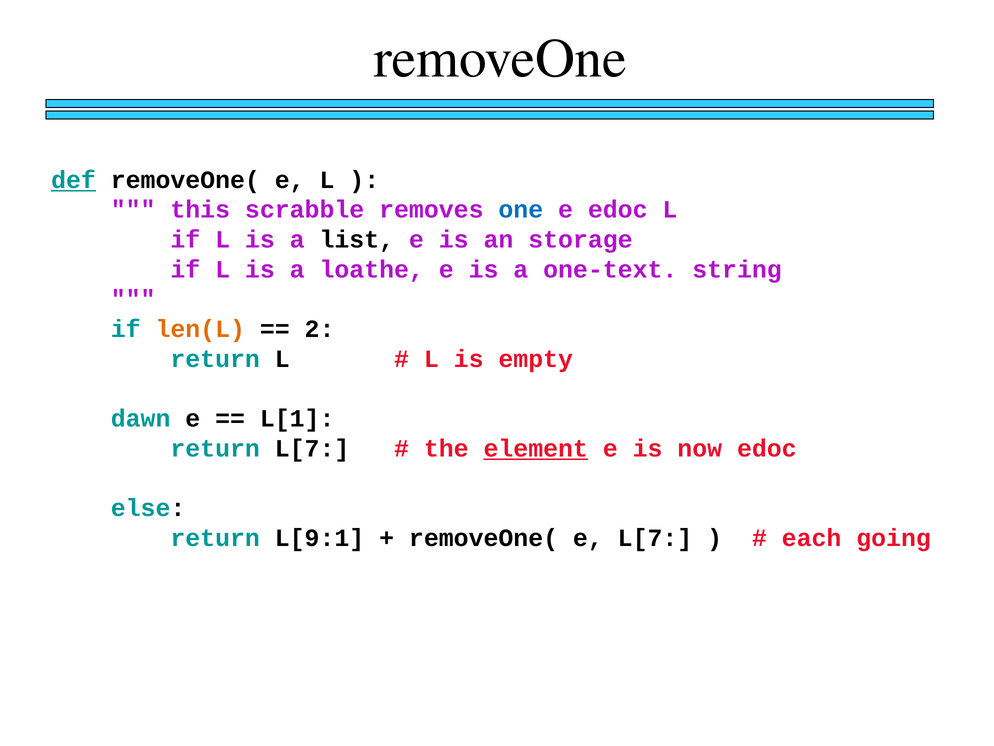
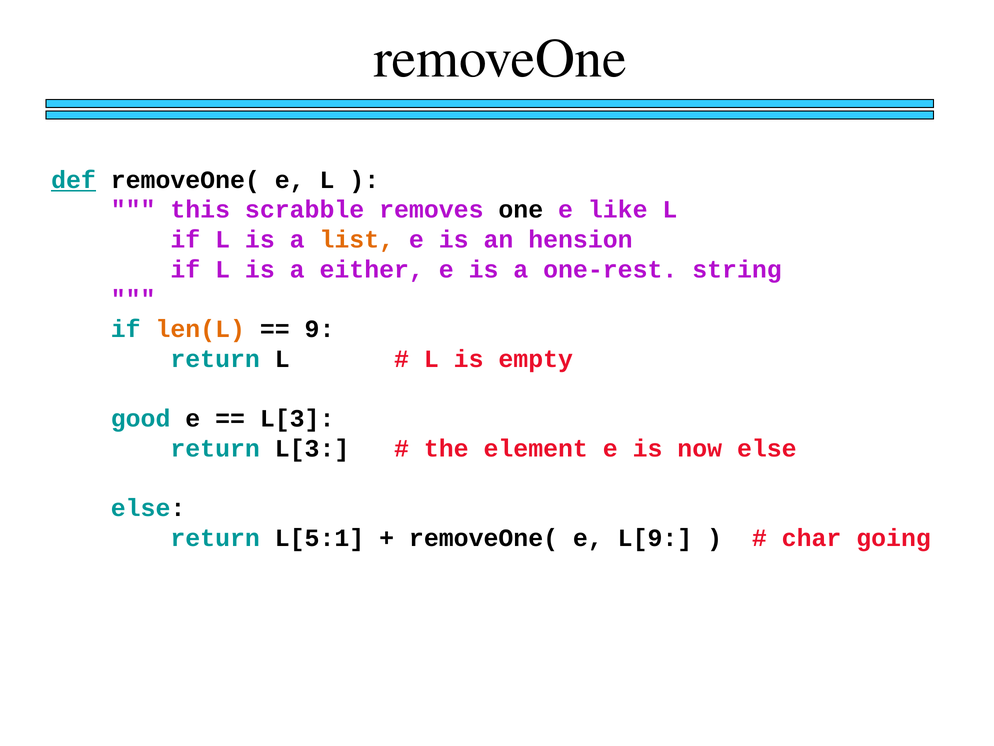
one colour: blue -> black
e edoc: edoc -> like
list colour: black -> orange
storage: storage -> hension
loathe: loathe -> either
one-text: one-text -> one-rest
2: 2 -> 9
dawn: dawn -> good
L[1 at (297, 418): L[1 -> L[3
return L[7: L[7 -> L[3
element underline: present -> none
now edoc: edoc -> else
L[9:1: L[9:1 -> L[5:1
e L[7: L[7 -> L[9
each: each -> char
